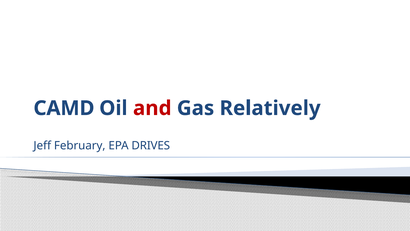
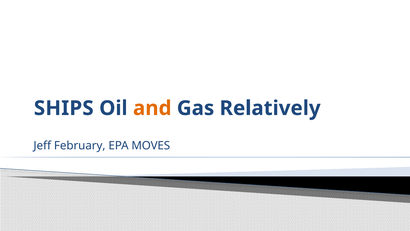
CAMD: CAMD -> SHIPS
and colour: red -> orange
DRIVES: DRIVES -> MOVES
